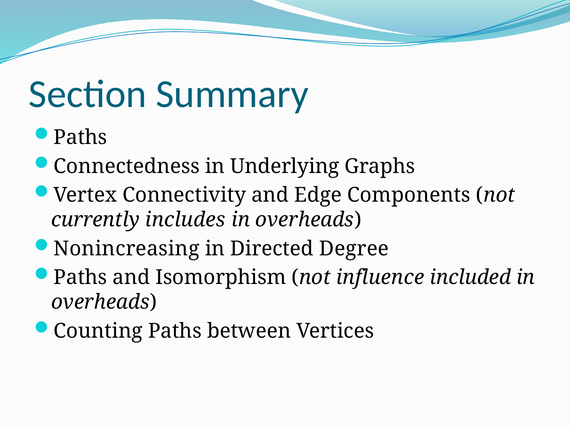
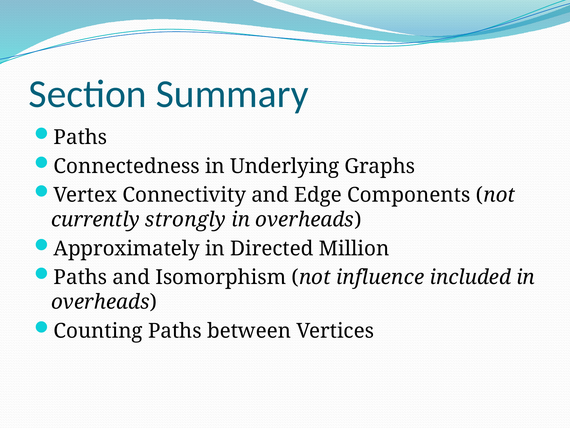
includes: includes -> strongly
Nonincreasing: Nonincreasing -> Approximately
Degree: Degree -> Million
